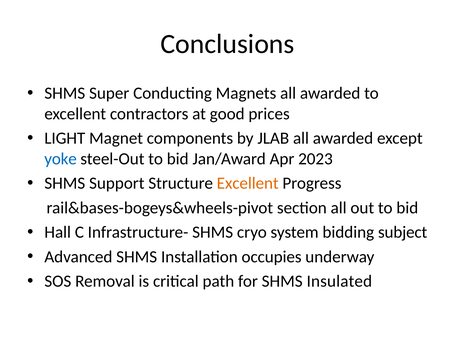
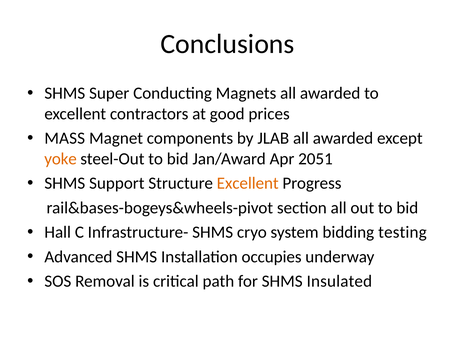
LIGHT: LIGHT -> MASS
yoke colour: blue -> orange
2023: 2023 -> 2051
subject: subject -> testing
